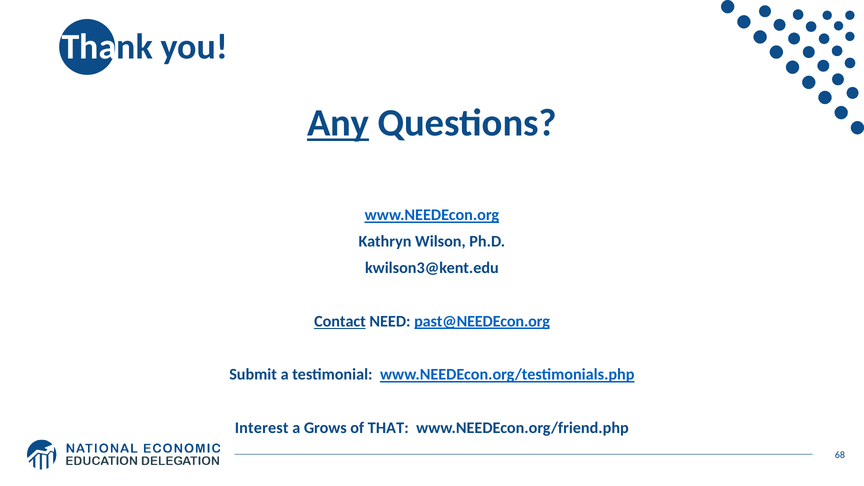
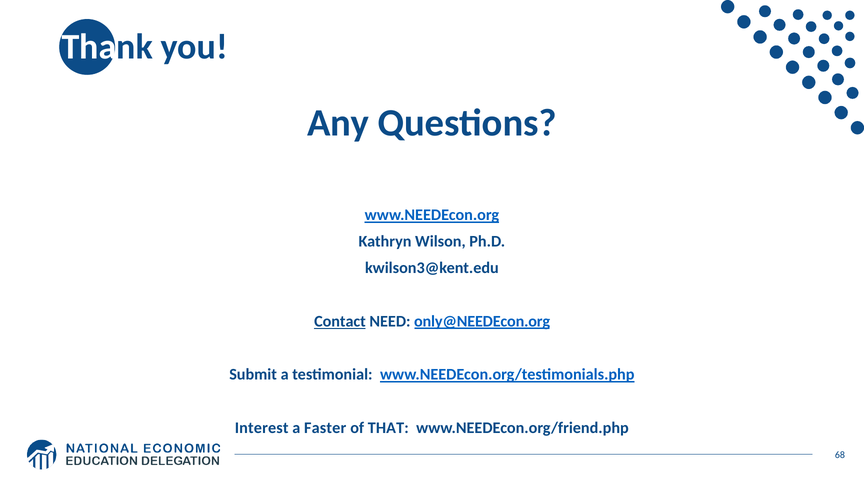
Any underline: present -> none
past@NEEDEcon.org: past@NEEDEcon.org -> only@NEEDEcon.org
Grows: Grows -> Faster
